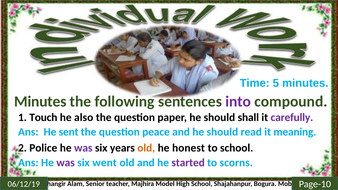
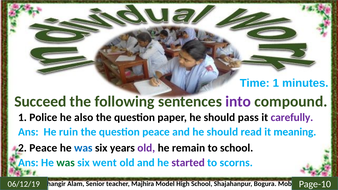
Time 5: 5 -> 1
Minutes at (40, 102): Minutes -> Succeed
Touch: Touch -> Police
shall: shall -> pass
sent: sent -> ruin
2 Police: Police -> Peace
was at (83, 148) colour: purple -> blue
old at (146, 148) colour: orange -> purple
honest: honest -> remain
was at (66, 163) colour: purple -> green
